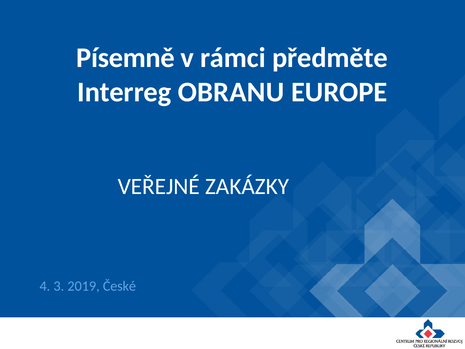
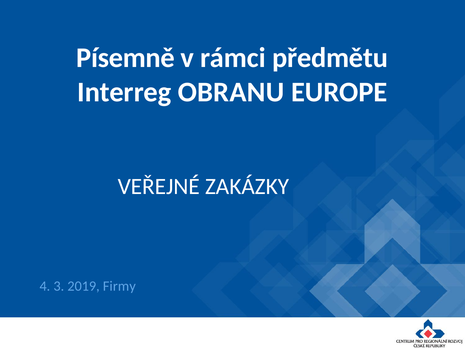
předměte: předměte -> předmětu
České: České -> Firmy
